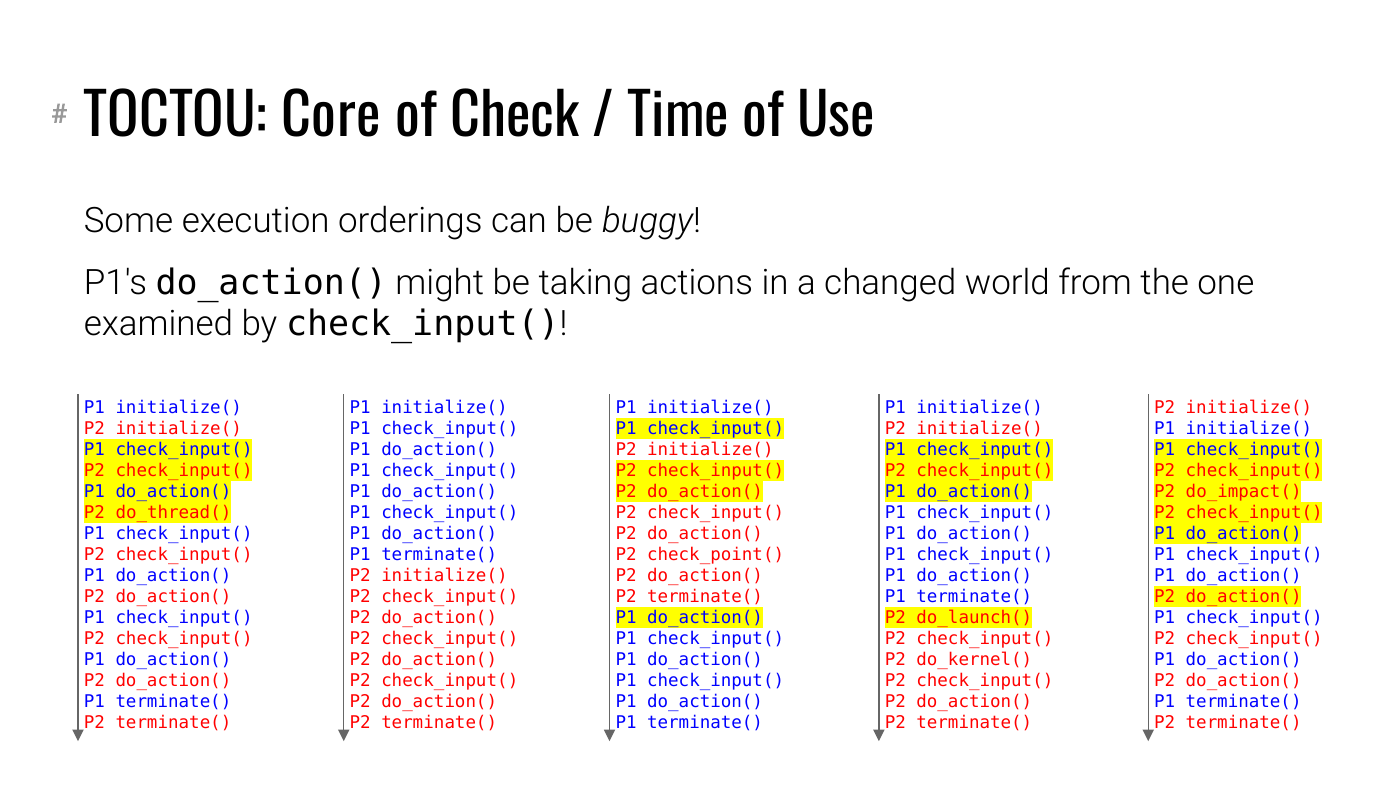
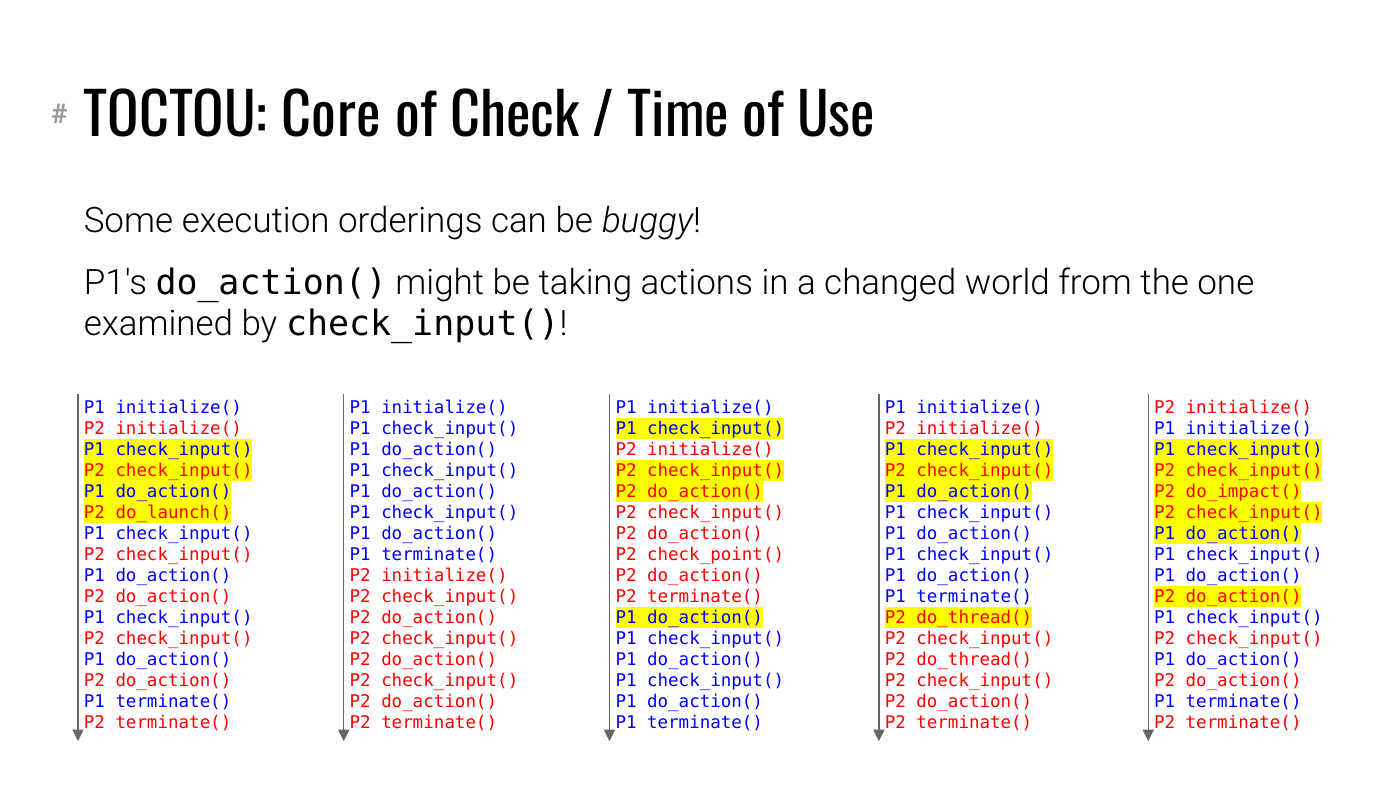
do_thread(: do_thread( -> do_launch(
do_launch( at (974, 618): do_launch( -> do_thread(
do_kernel( at (974, 660): do_kernel( -> do_thread(
